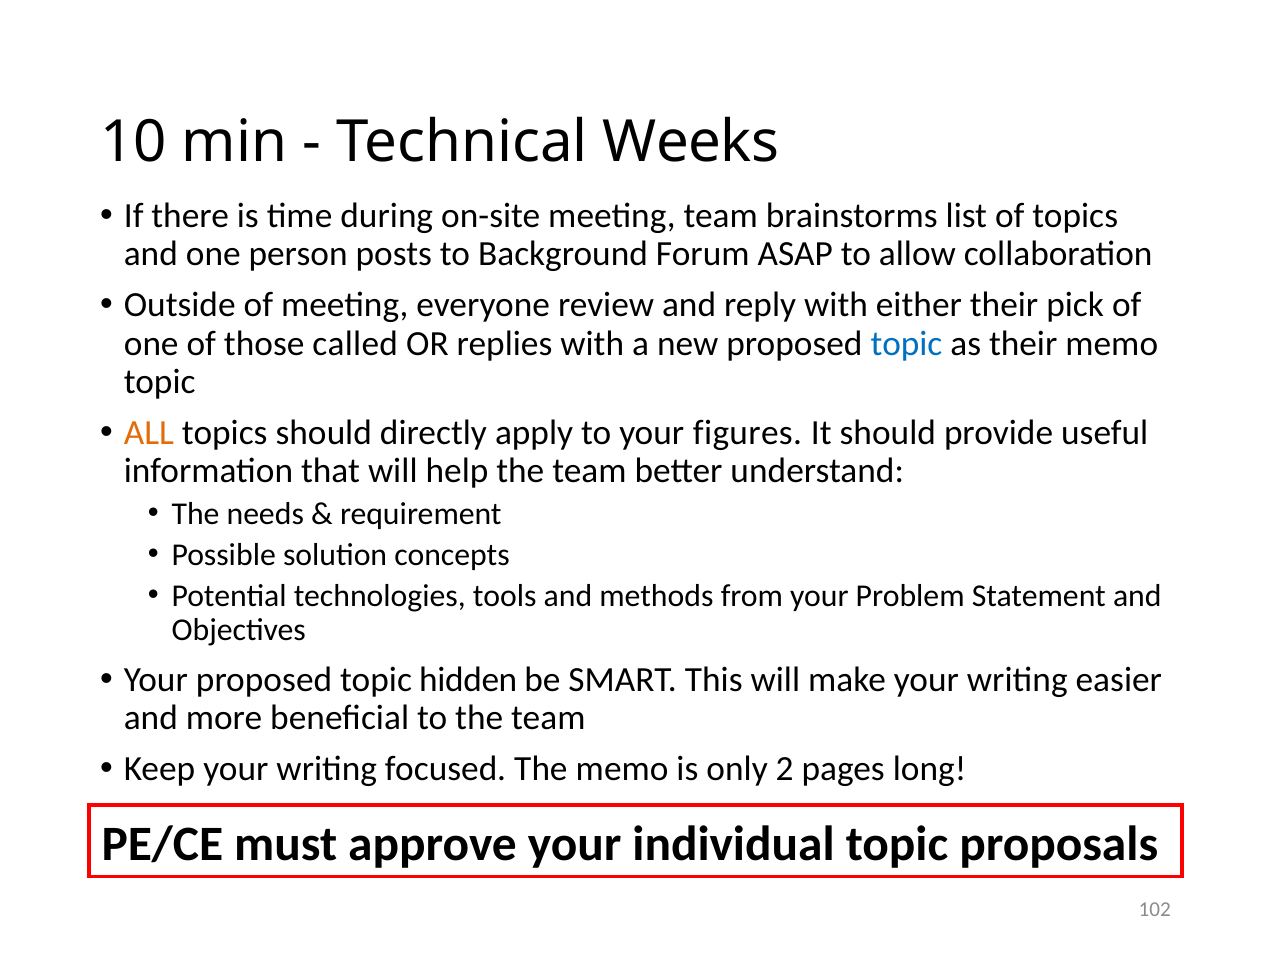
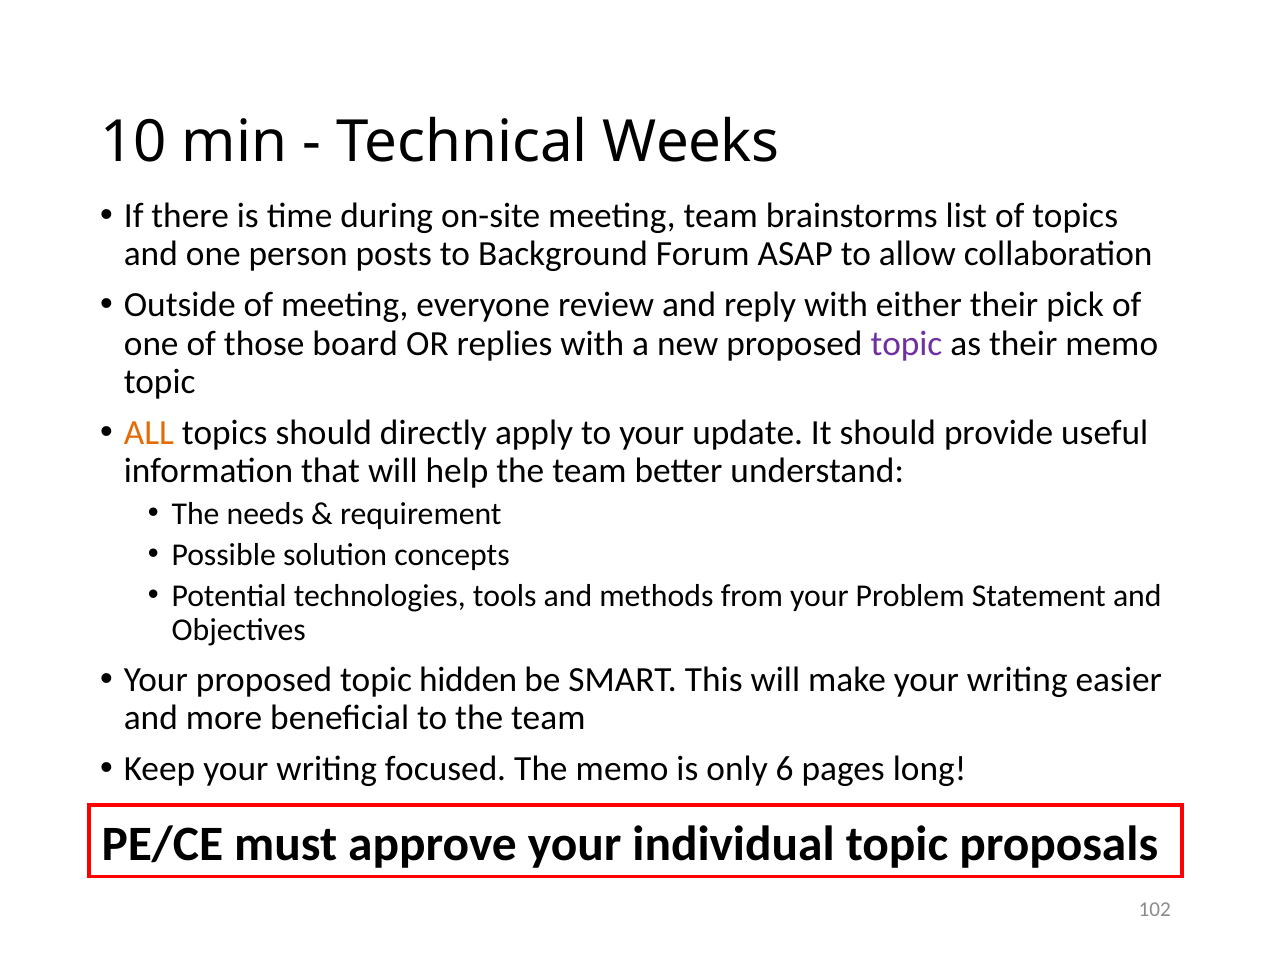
called: called -> board
topic at (906, 344) colour: blue -> purple
figures: figures -> update
2: 2 -> 6
